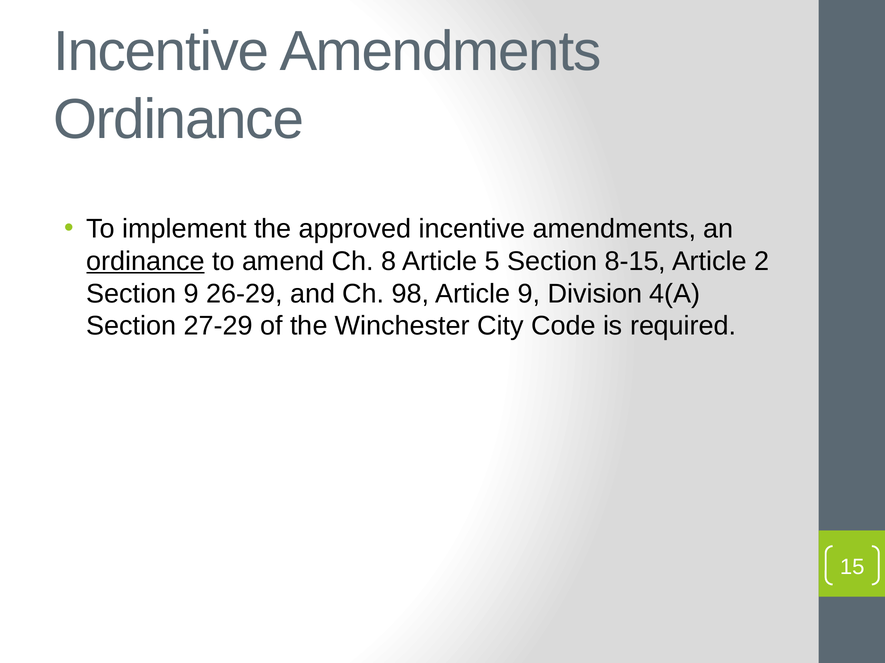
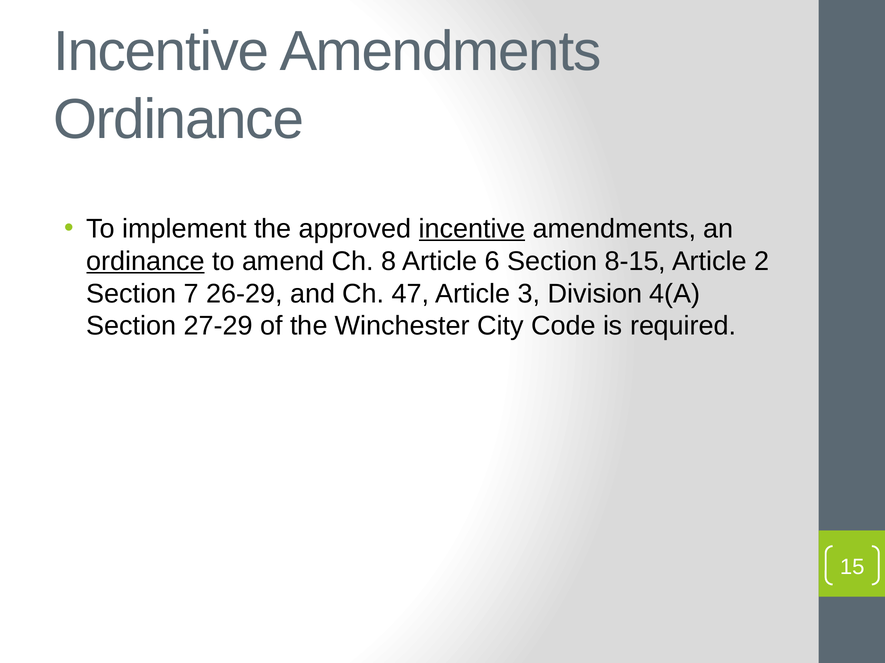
incentive at (472, 229) underline: none -> present
5: 5 -> 6
Section 9: 9 -> 7
98: 98 -> 47
Article 9: 9 -> 3
